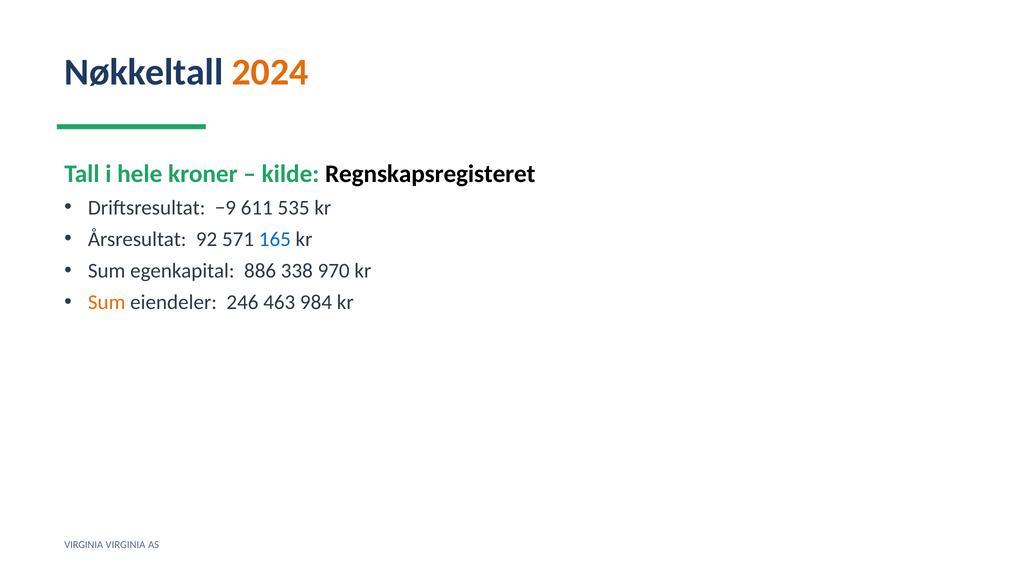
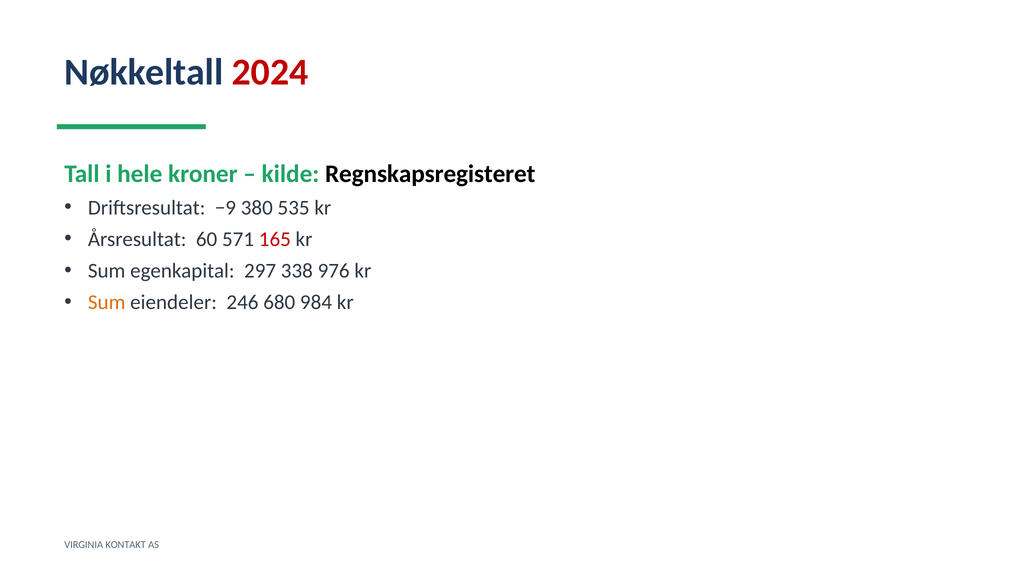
2024 colour: orange -> red
611: 611 -> 380
92: 92 -> 60
165 colour: blue -> red
886: 886 -> 297
970: 970 -> 976
463: 463 -> 680
VIRGINIA VIRGINIA: VIRGINIA -> KONTAKT
